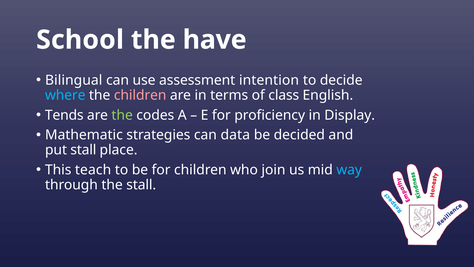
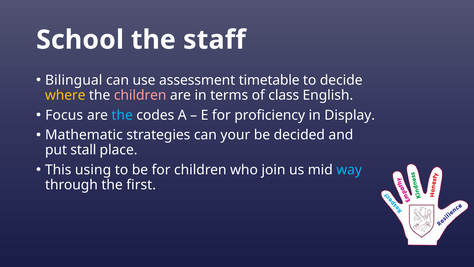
have: have -> staff
intention: intention -> timetable
where colour: light blue -> yellow
Tends: Tends -> Focus
the at (122, 115) colour: light green -> light blue
data: data -> your
teach: teach -> using
the stall: stall -> first
